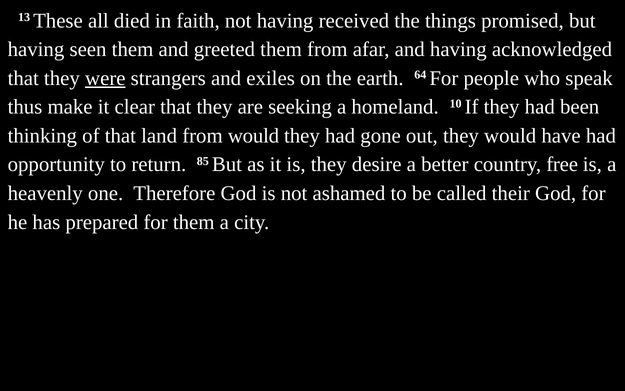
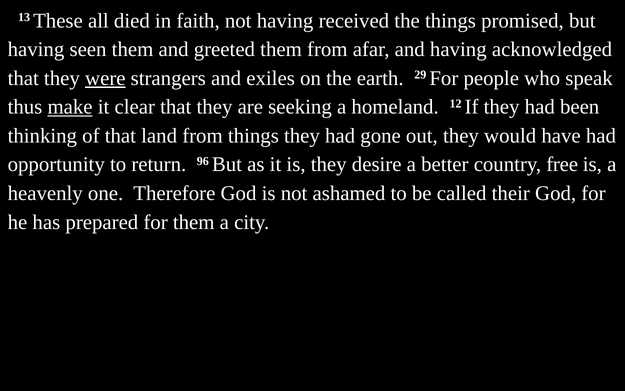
64: 64 -> 29
make underline: none -> present
10: 10 -> 12
from would: would -> things
85: 85 -> 96
